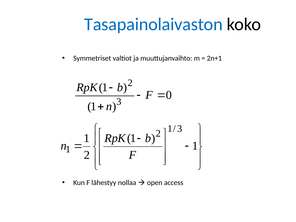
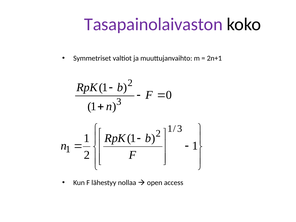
Tasapainolaivaston colour: blue -> purple
